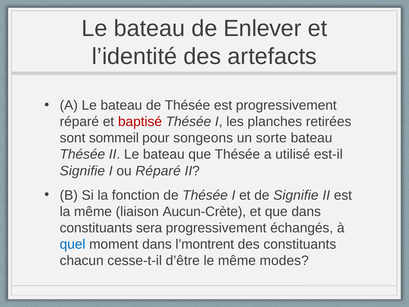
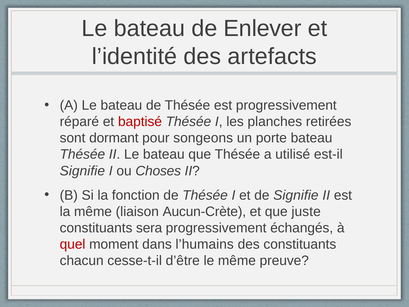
sommeil: sommeil -> dormant
sorte: sorte -> porte
ou Réparé: Réparé -> Choses
que dans: dans -> juste
quel colour: blue -> red
l’montrent: l’montrent -> l’humains
modes: modes -> preuve
